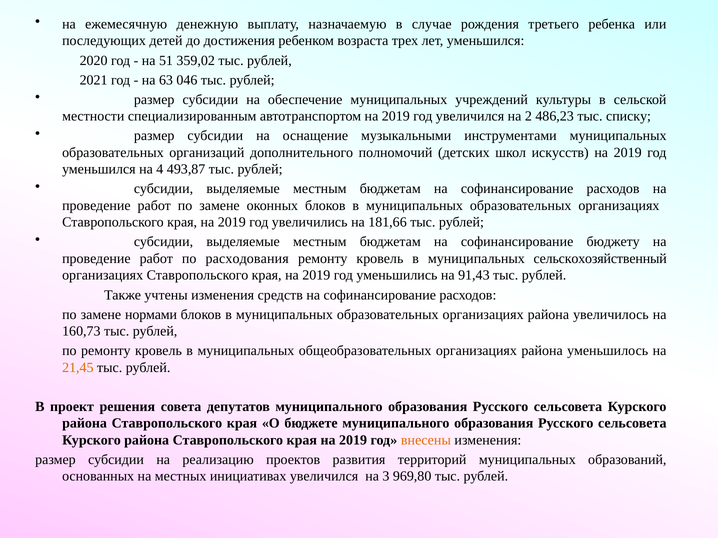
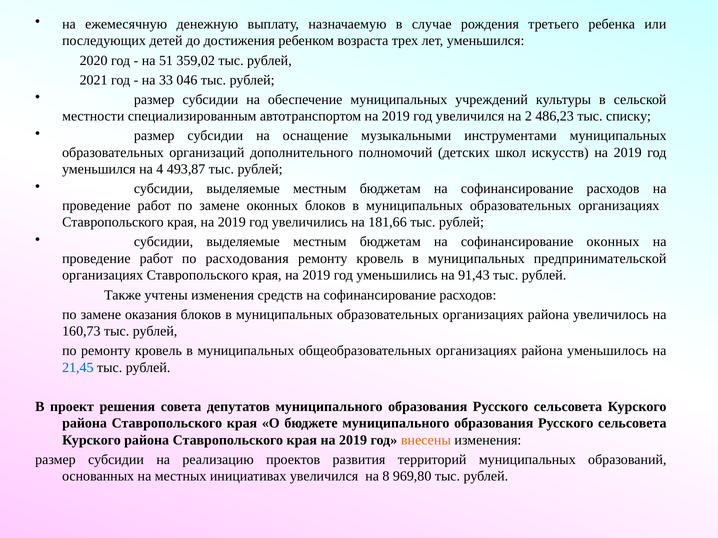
63: 63 -> 33
софинансирование бюджету: бюджету -> оконных
сельскохозяйственный: сельскохозяйственный -> предпринимательской
нормами: нормами -> оказания
21,45 colour: orange -> blue
3: 3 -> 8
